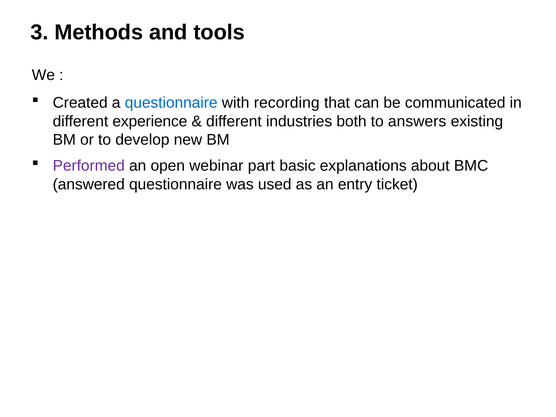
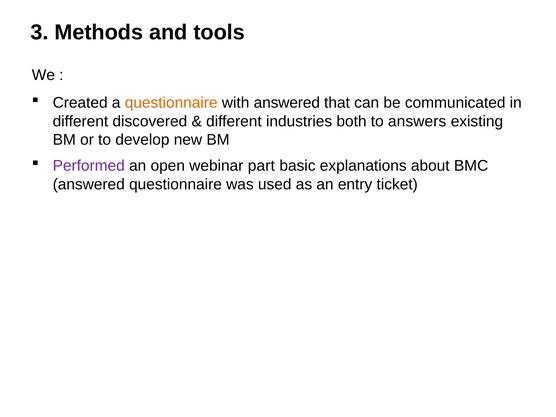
questionnaire at (171, 103) colour: blue -> orange
with recording: recording -> answered
experience: experience -> discovered
